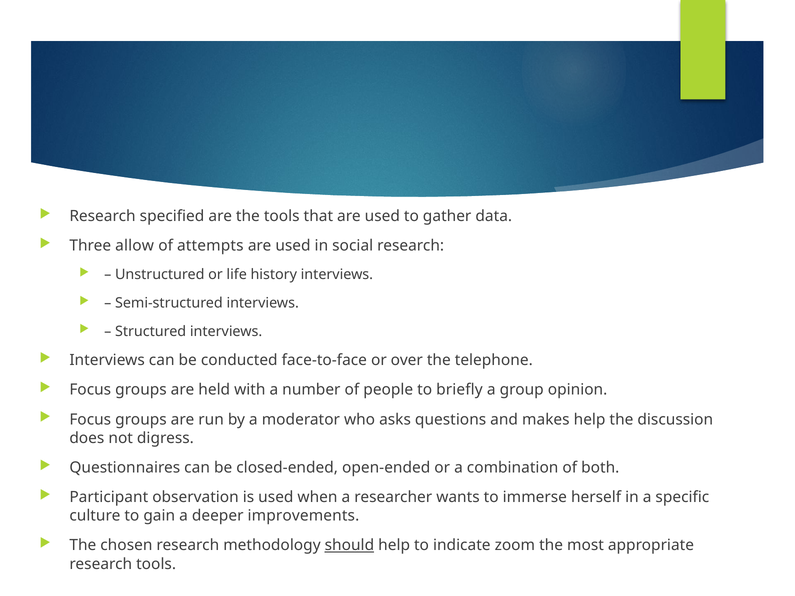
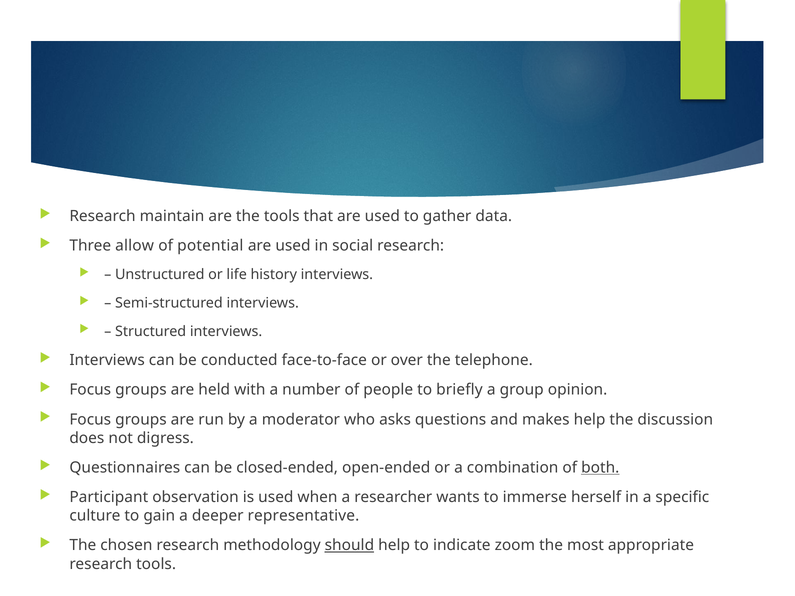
specified: specified -> maintain
attempts: attempts -> potential
both underline: none -> present
improvements: improvements -> representative
